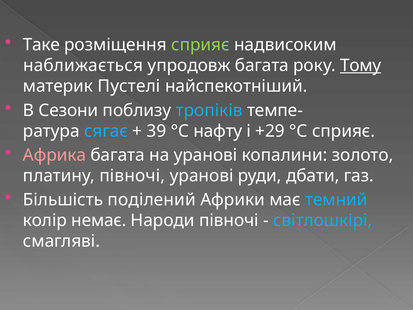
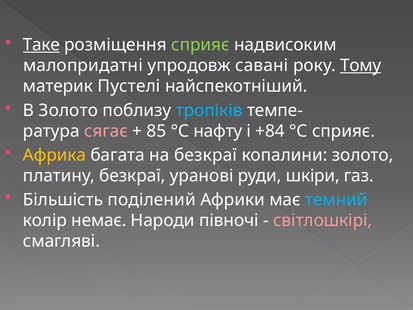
Таке underline: none -> present
наближається: наближається -> малопридатні
упродовж багата: багата -> савані
В Сезони: Сезони -> Золото
сягає colour: light blue -> pink
39: 39 -> 85
+29: +29 -> +84
Африка colour: pink -> yellow
на уранові: уранові -> безкраї
платину півночі: півночі -> безкраї
дбати: дбати -> шкіри
світлошкірі colour: light blue -> pink
